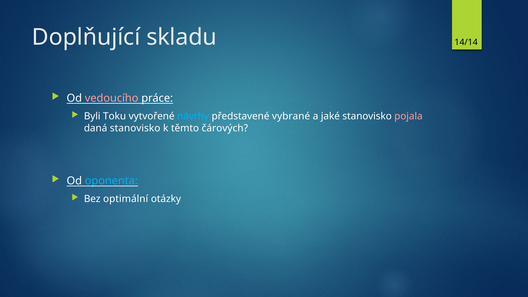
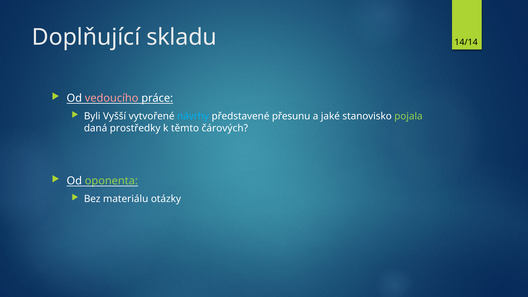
Toku: Toku -> Vyšší
vybrané: vybrané -> přesunu
pojala colour: pink -> light green
daná stanovisko: stanovisko -> prostředky
oponenta colour: light blue -> light green
optimální: optimální -> materiálu
